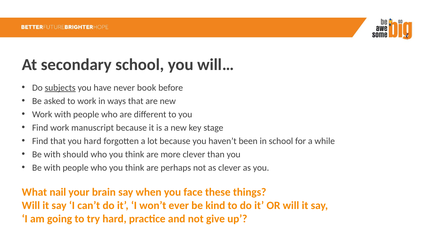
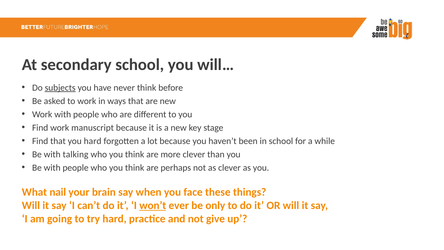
never book: book -> think
should: should -> talking
won’t underline: none -> present
kind: kind -> only
